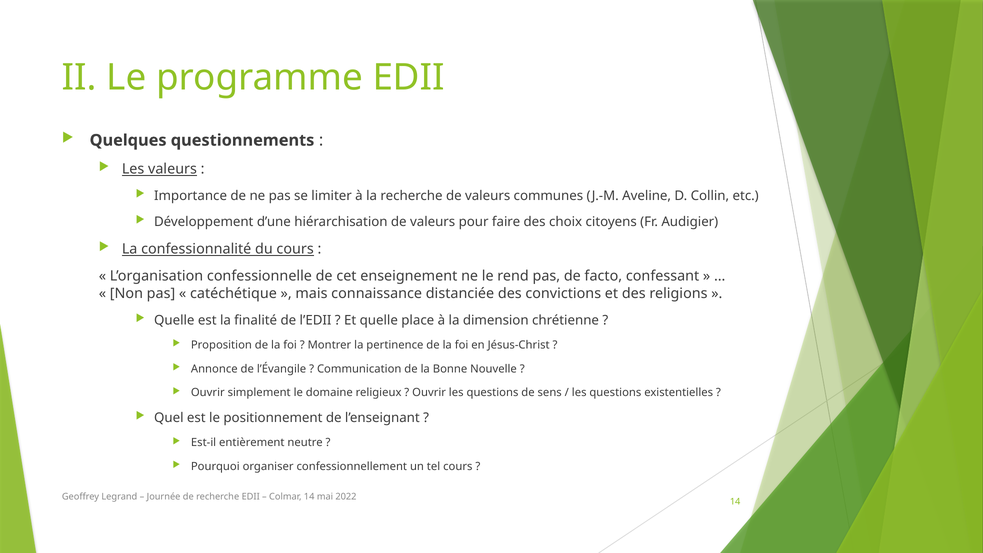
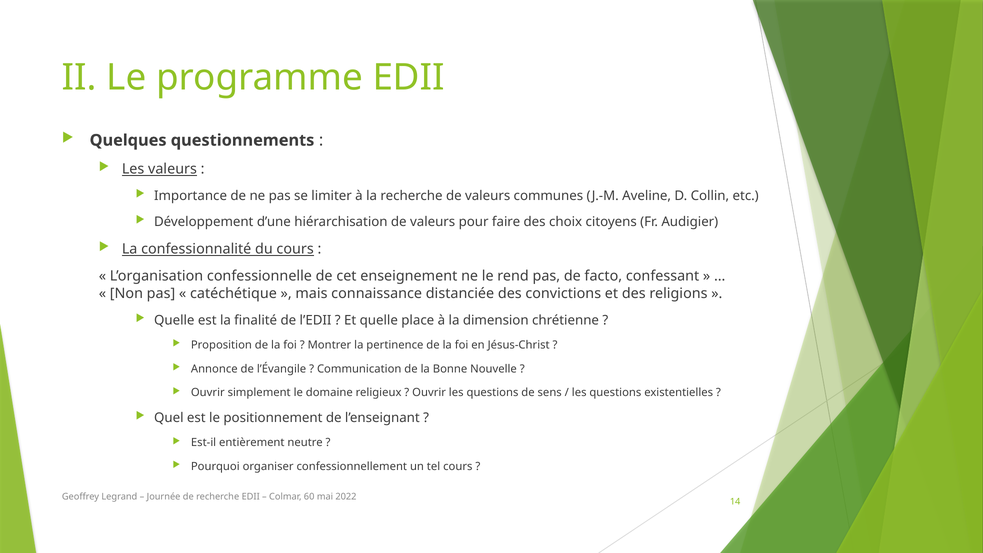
Colmar 14: 14 -> 60
